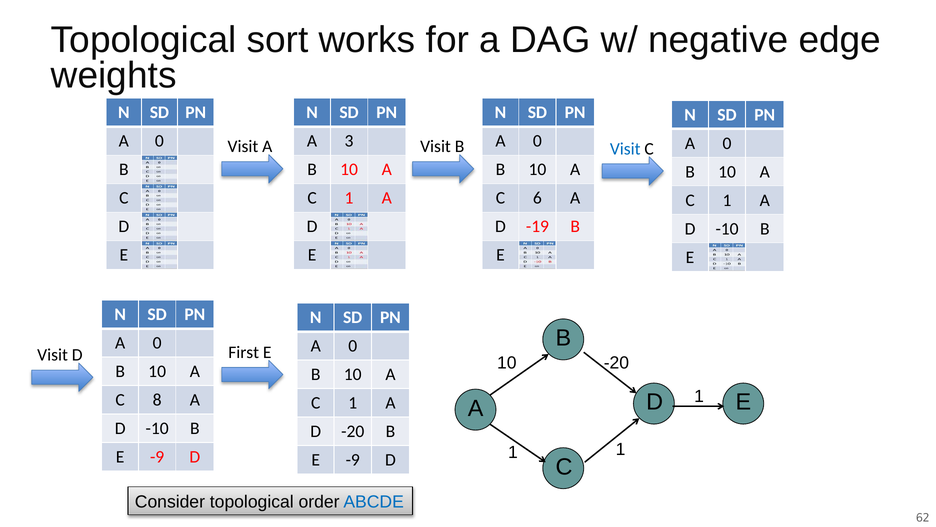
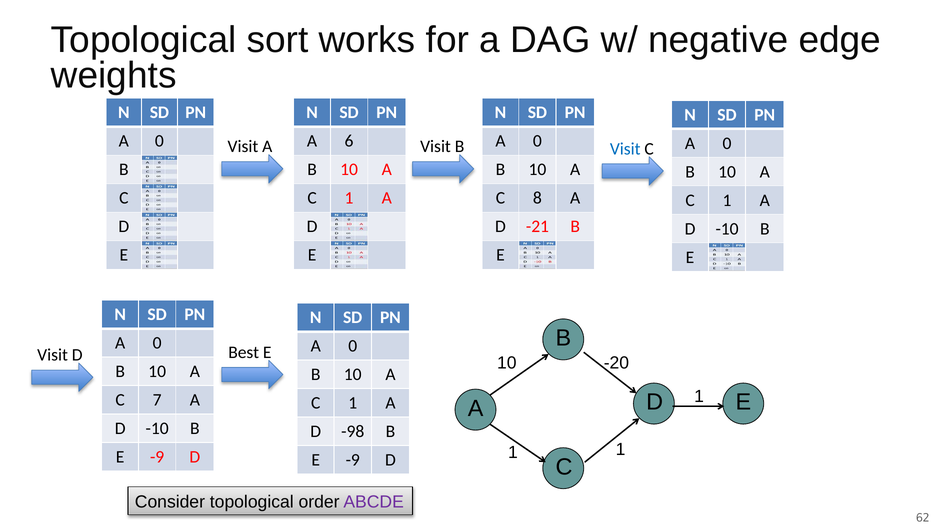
3: 3 -> 6
6: 6 -> 8
-19: -19 -> -21
First: First -> Best
8: 8 -> 7
-20 at (353, 431): -20 -> -98
ABCDE colour: blue -> purple
